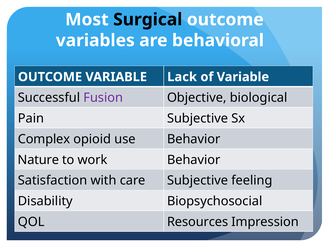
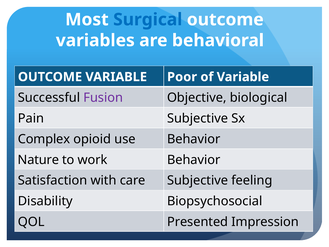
Surgical colour: black -> blue
Lack: Lack -> Poor
Resources: Resources -> Presented
